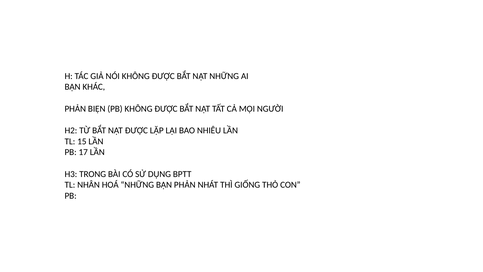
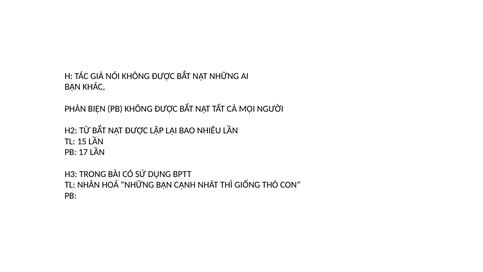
BẠN PHẢN: PHẢN -> CẠNH
